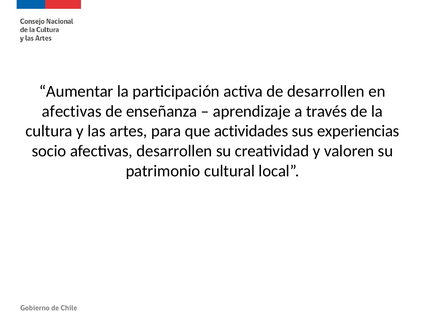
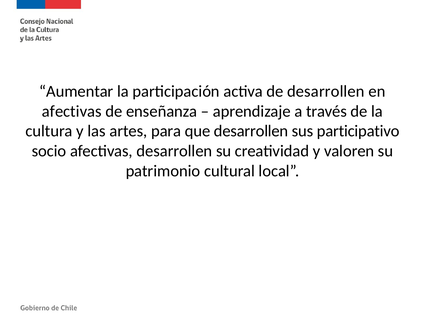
que actividades: actividades -> desarrollen
experiencias: experiencias -> participativo
